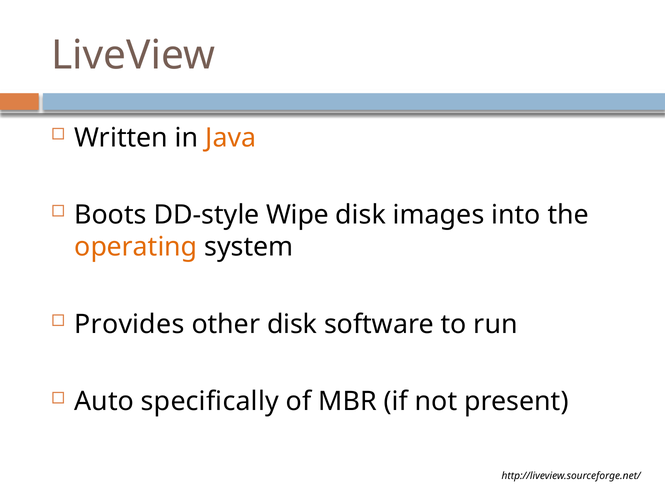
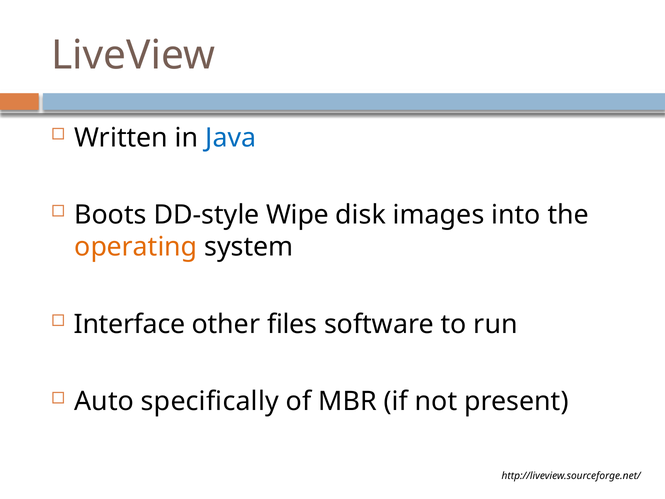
Java colour: orange -> blue
Provides: Provides -> Interface
other disk: disk -> files
